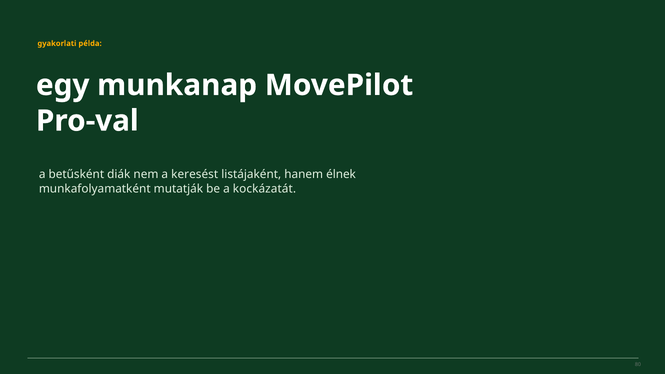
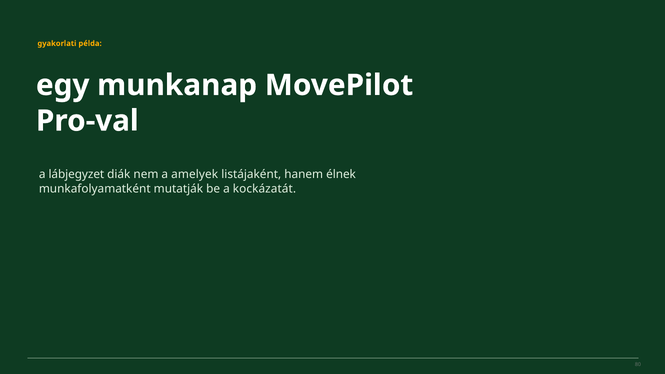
betűsként: betűsként -> lábjegyzet
keresést: keresést -> amelyek
